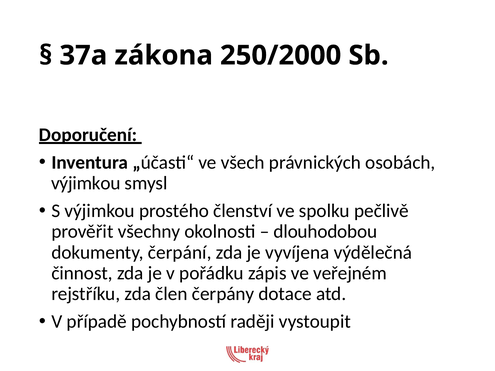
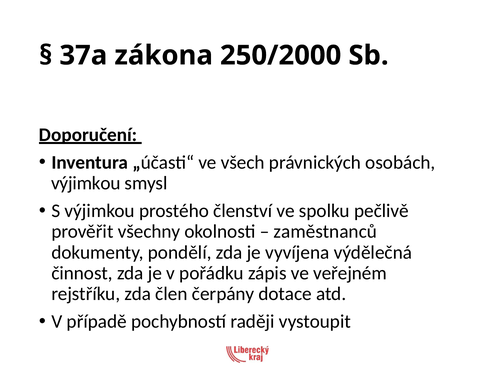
dlouhodobou: dlouhodobou -> zaměstnanců
čerpání: čerpání -> pondělí
